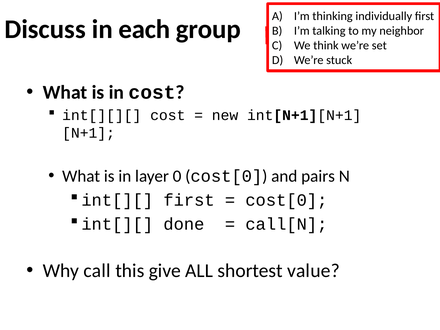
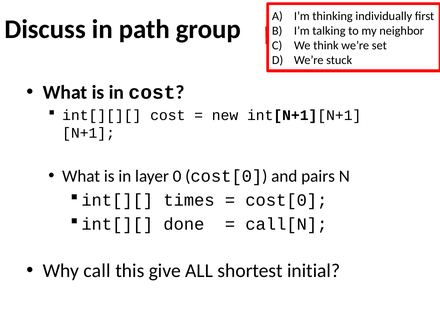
each: each -> path
int[][ first: first -> times
value: value -> initial
